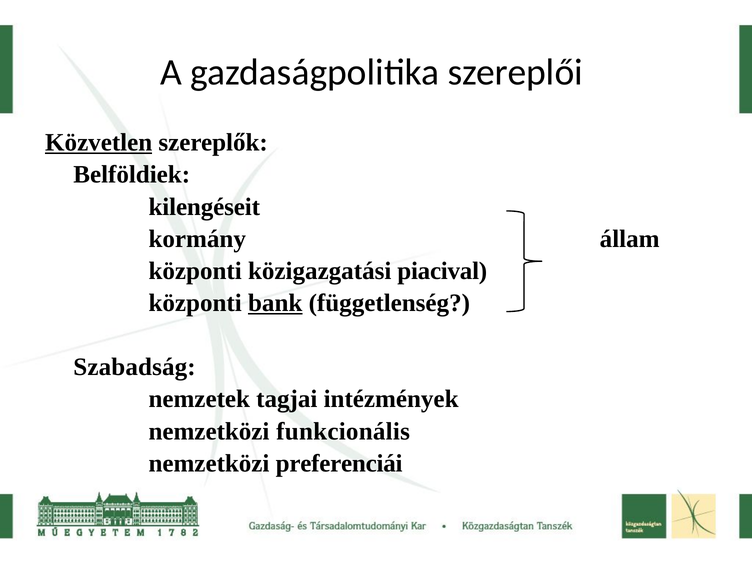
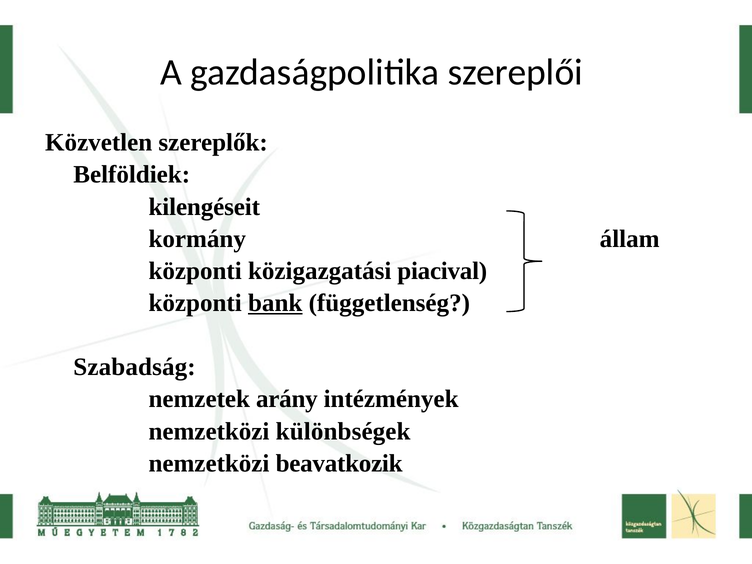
Közvetlen underline: present -> none
tagjai: tagjai -> arány
funkcionális: funkcionális -> különbségek
preferenciái: preferenciái -> beavatkozik
